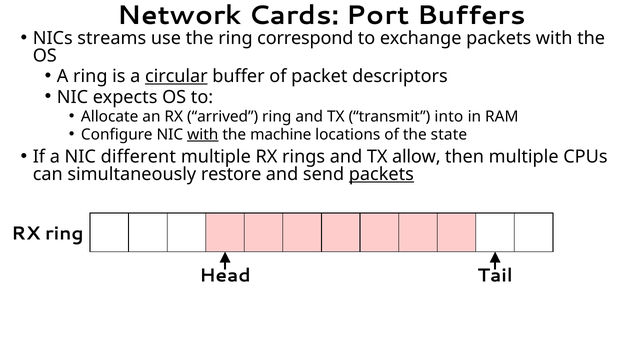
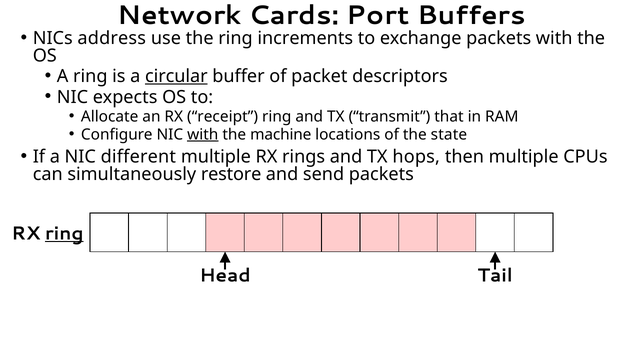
streams: streams -> address
correspond: correspond -> increments
arrived: arrived -> receipt
into: into -> that
allow: allow -> hops
packets at (381, 174) underline: present -> none
ring at (64, 233) underline: none -> present
